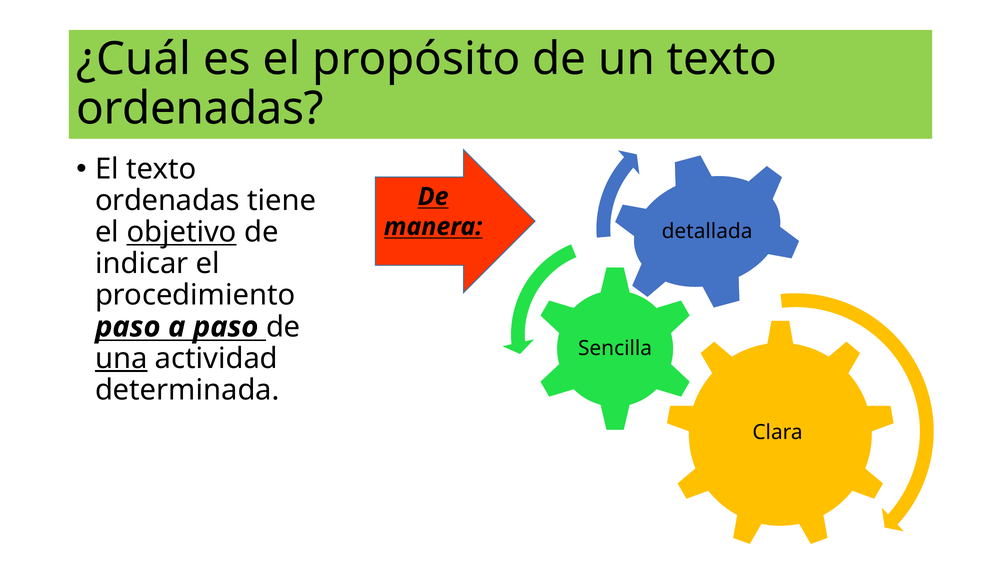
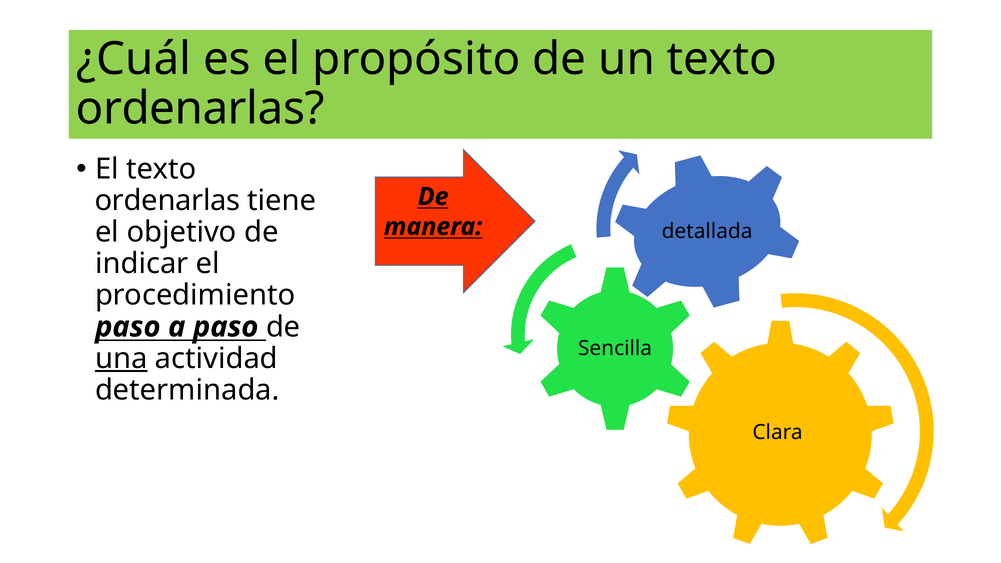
ordenadas at (200, 109): ordenadas -> ordenarlas
ordenadas at (167, 201): ordenadas -> ordenarlas
objetivo underline: present -> none
